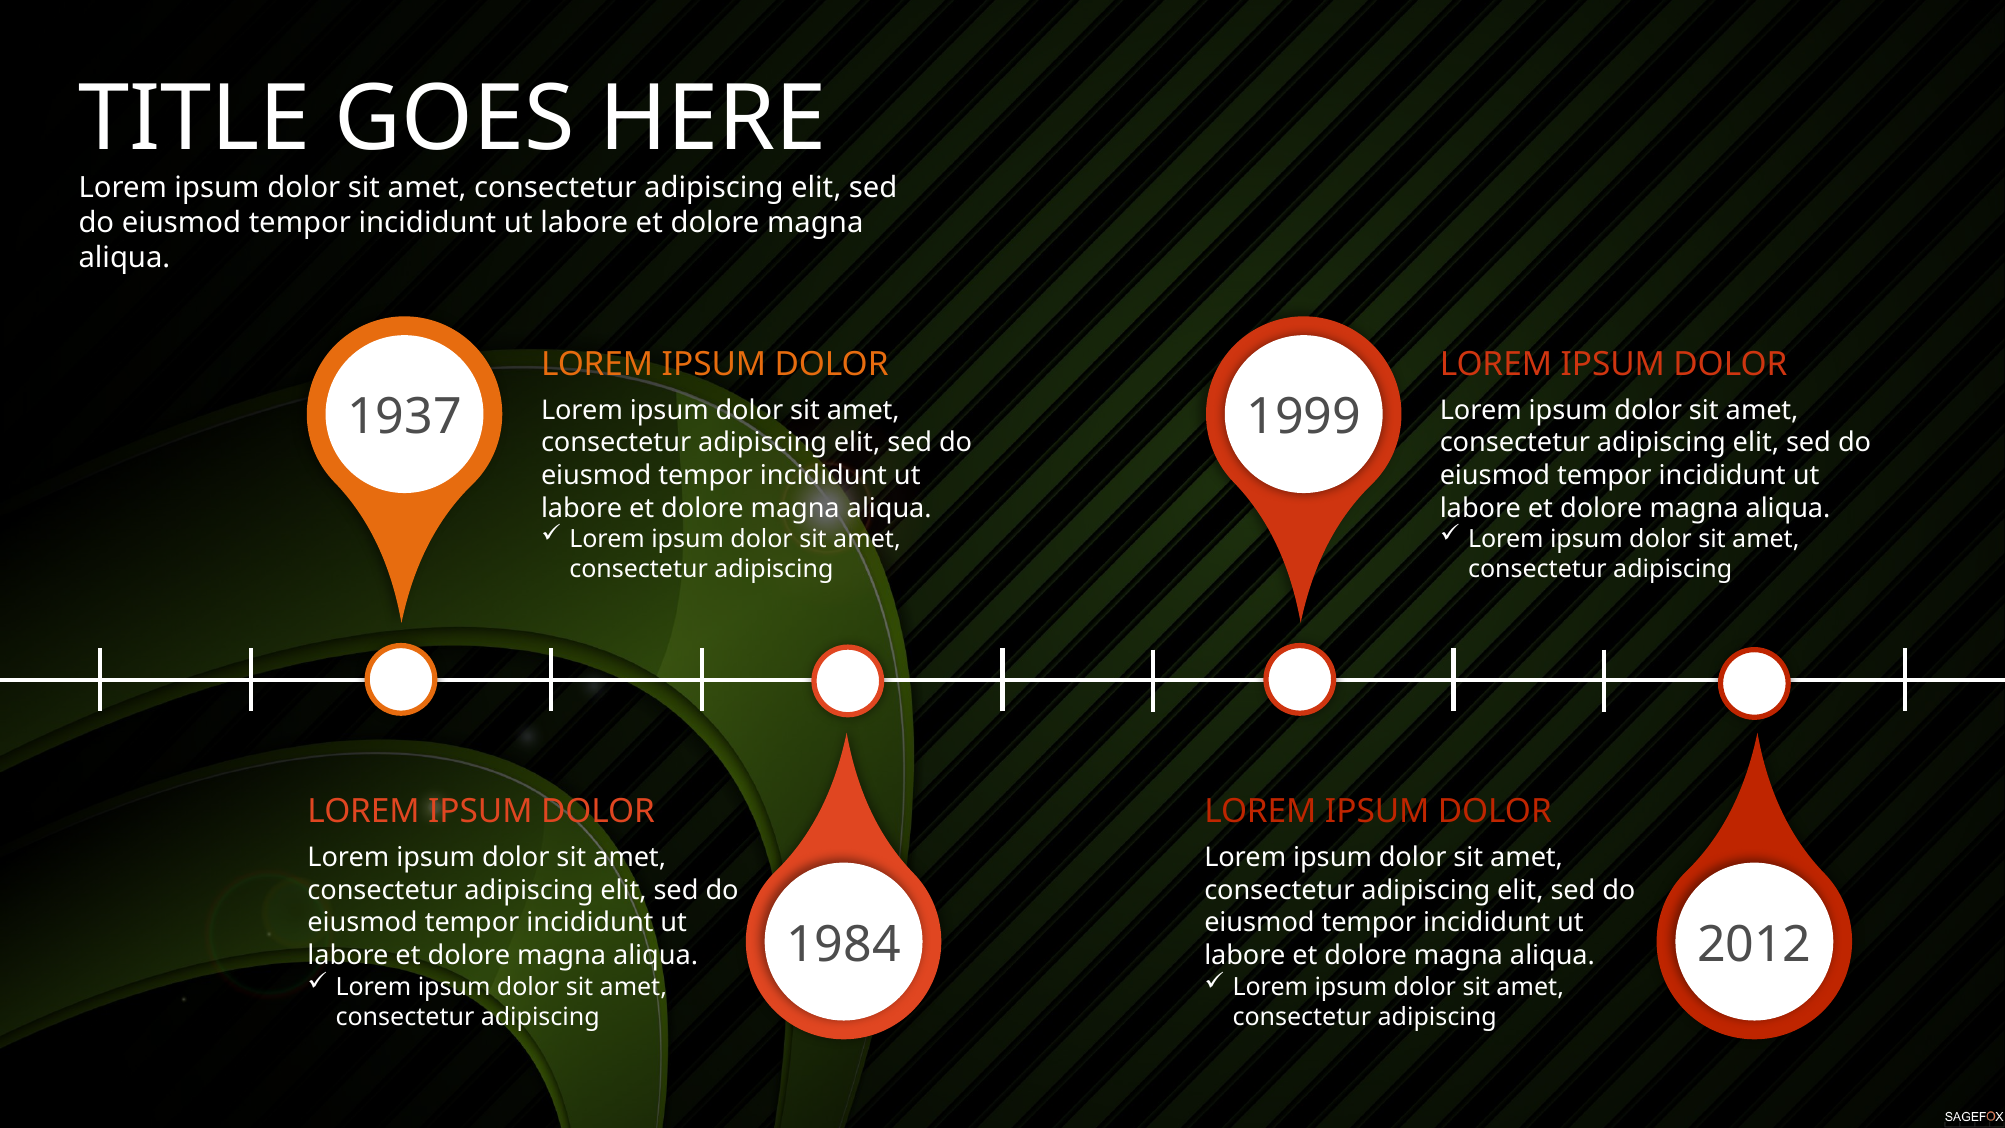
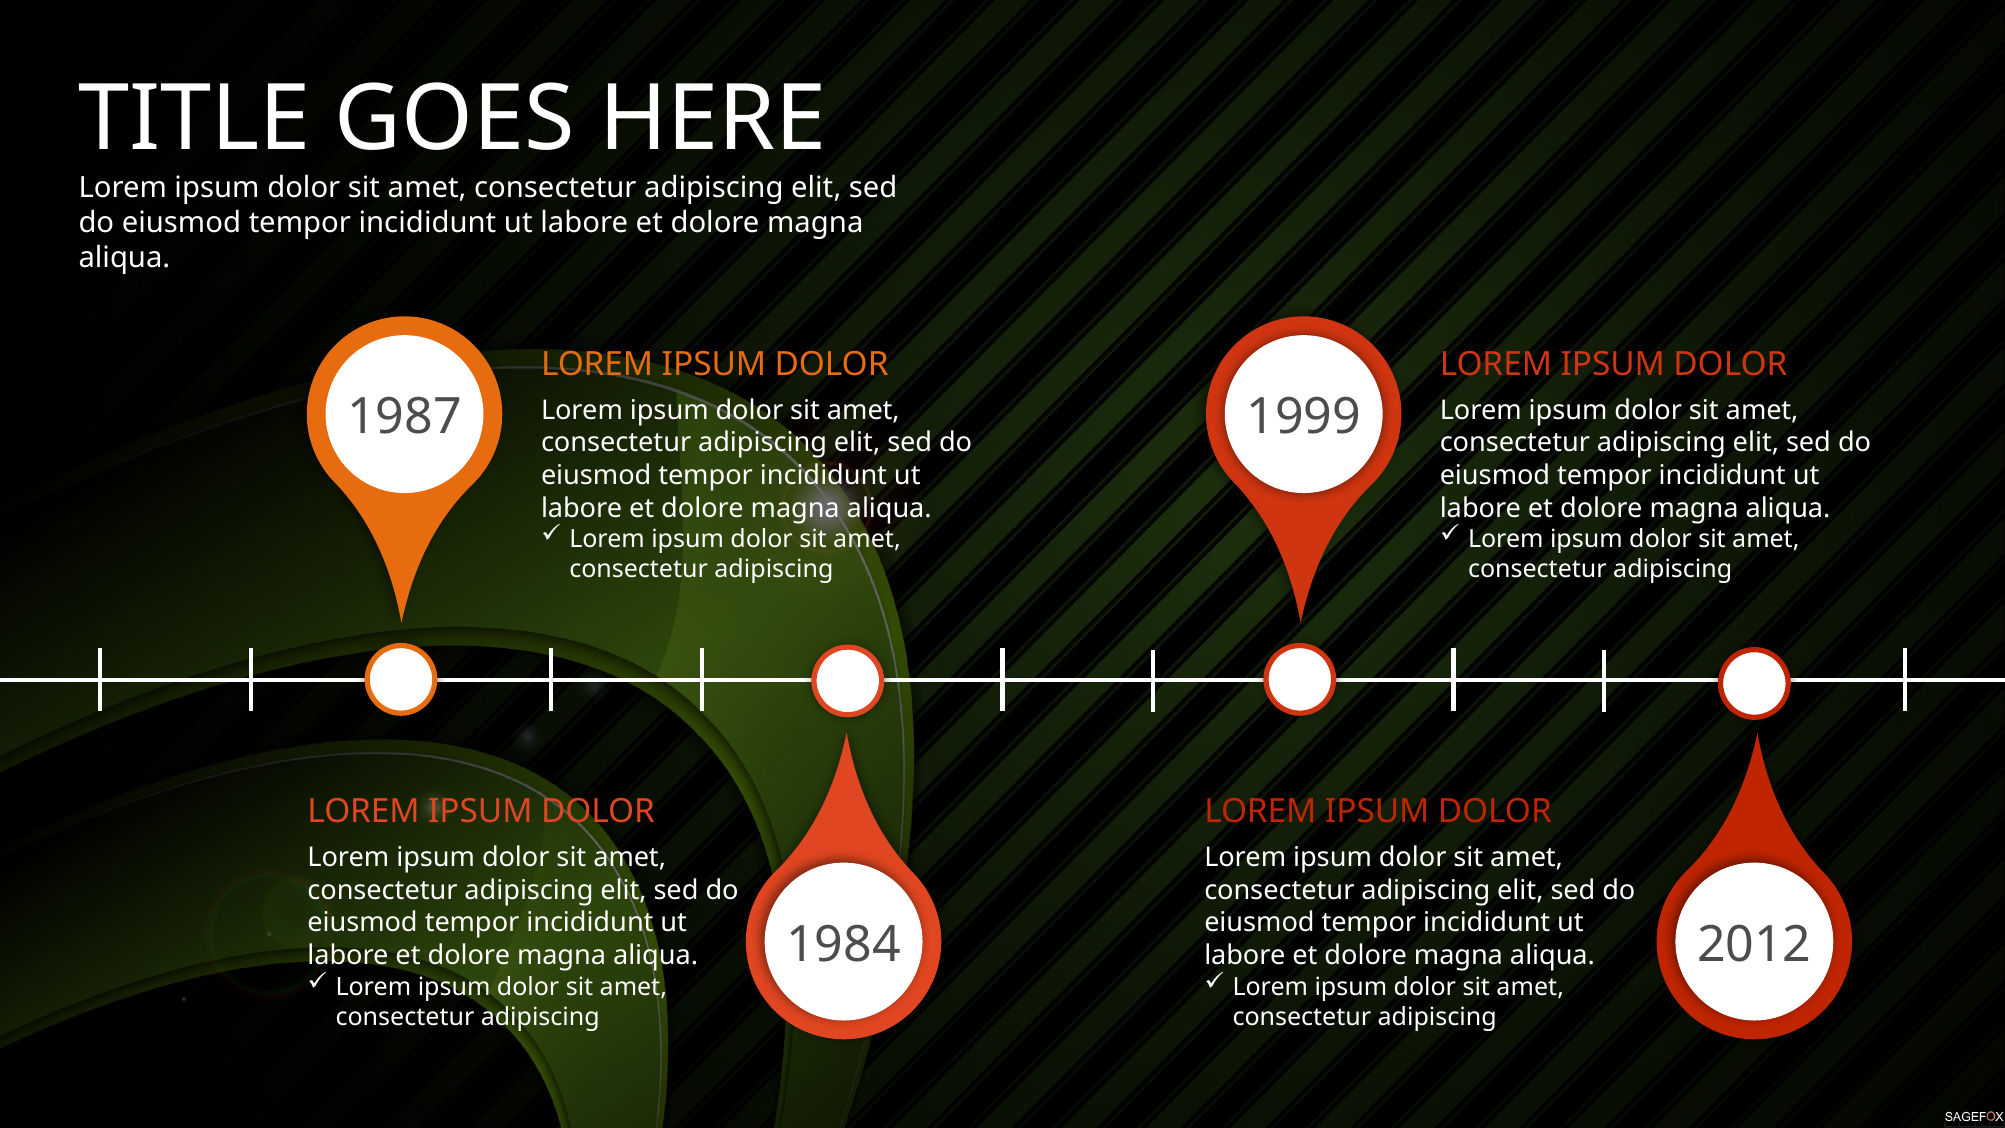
1937: 1937 -> 1987
